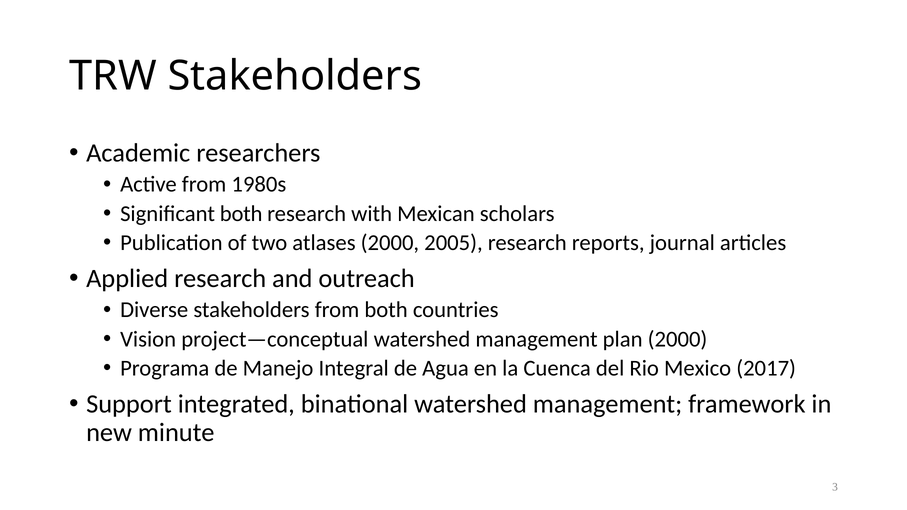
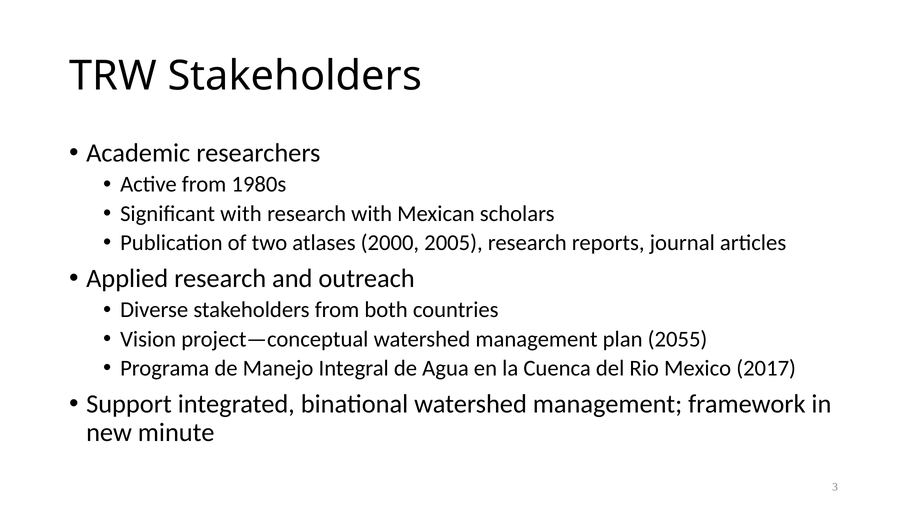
Significant both: both -> with
plan 2000: 2000 -> 2055
